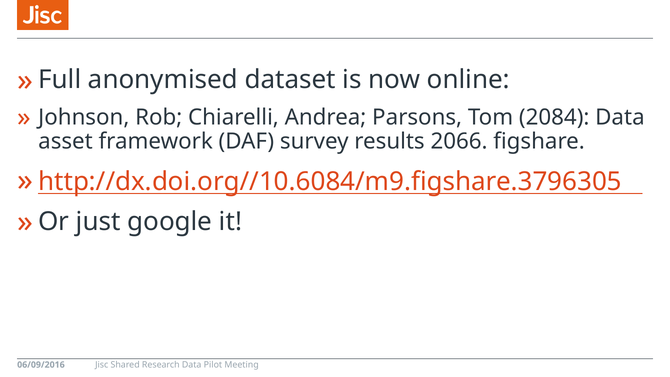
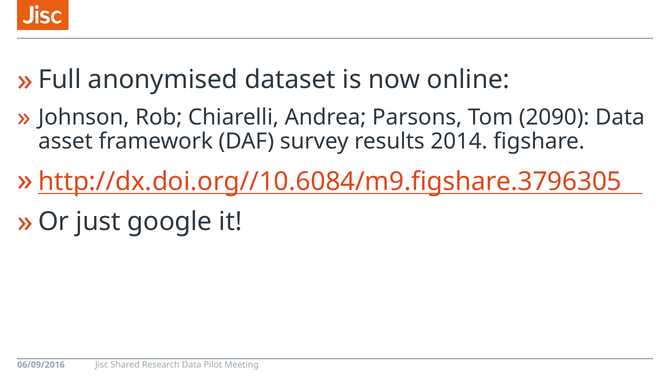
2084: 2084 -> 2090
2066: 2066 -> 2014
